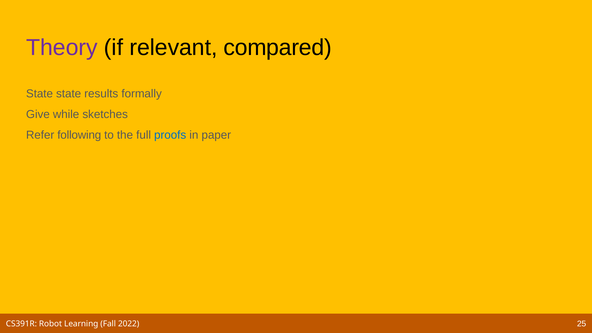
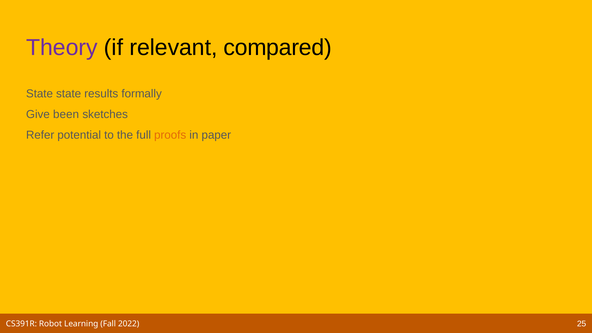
while: while -> been
following: following -> potential
proofs colour: blue -> orange
